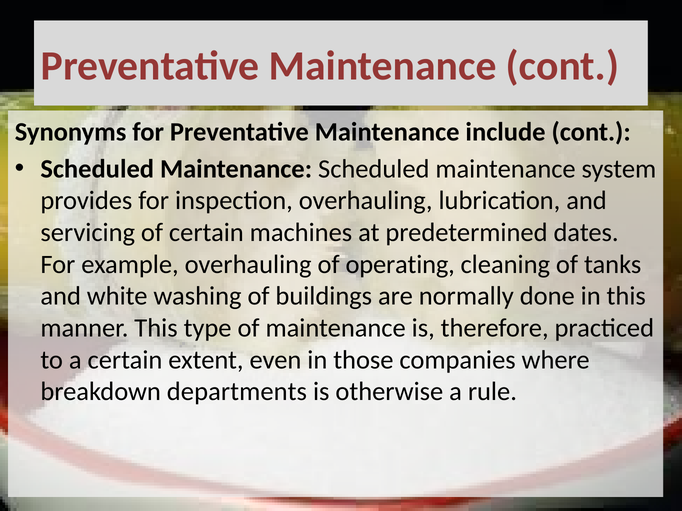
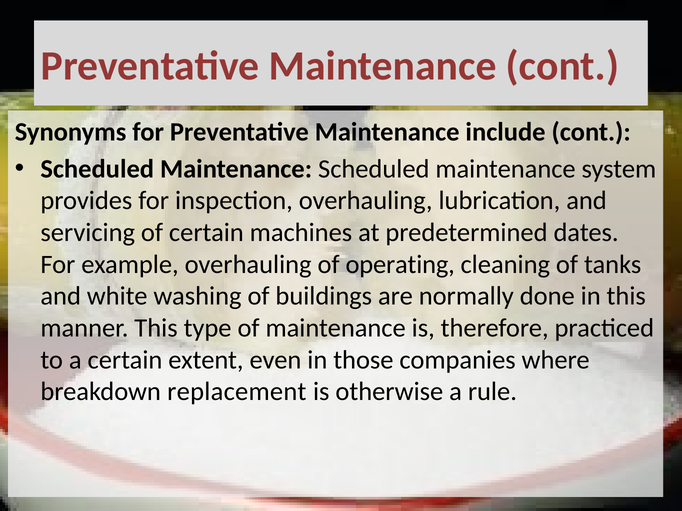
departments: departments -> replacement
